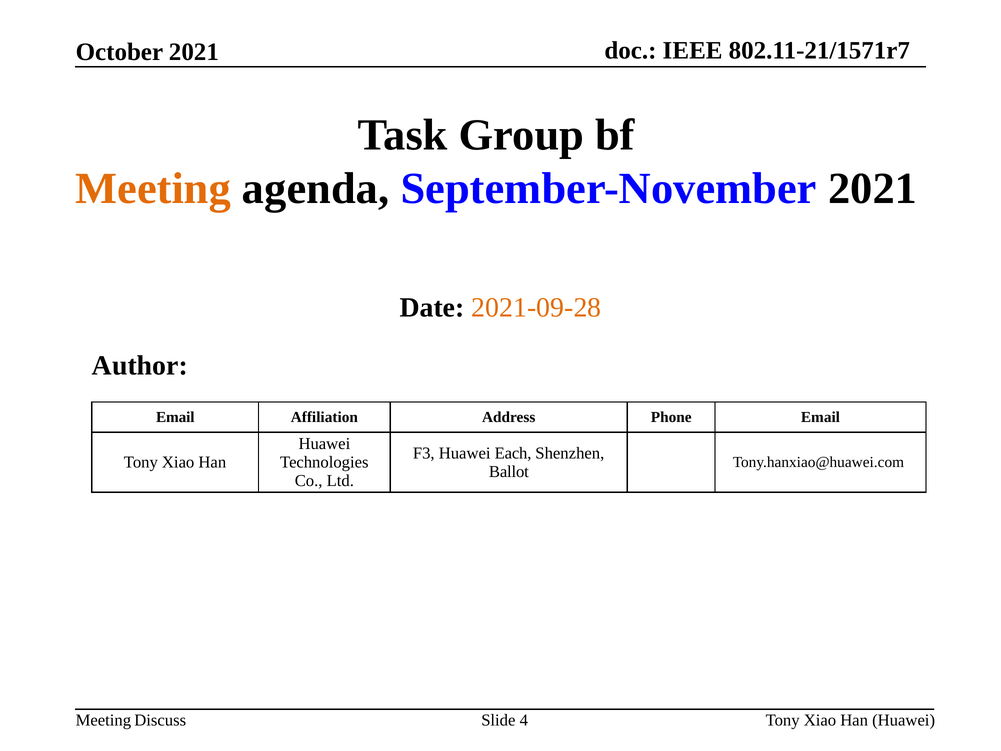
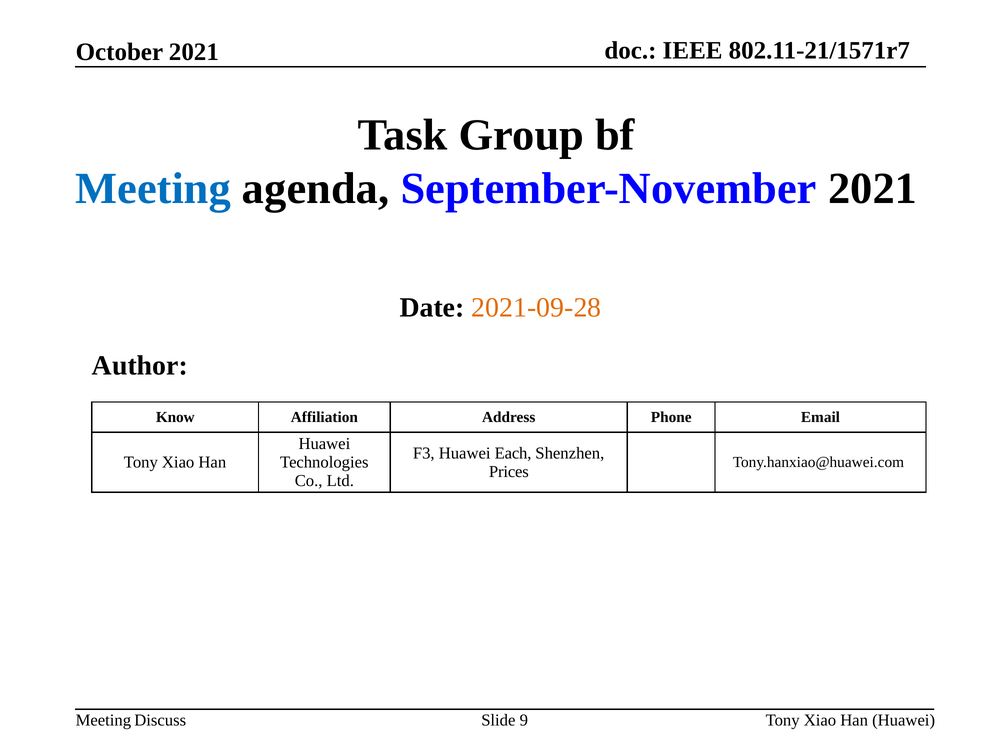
Meeting at (153, 188) colour: orange -> blue
Email at (175, 417): Email -> Know
Ballot: Ballot -> Prices
4: 4 -> 9
